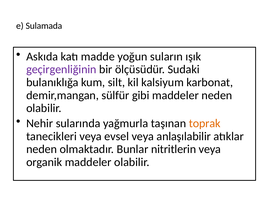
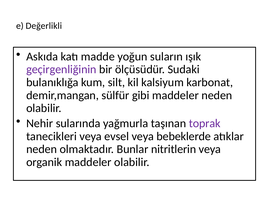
Sulamada: Sulamada -> Değerlikli
toprak colour: orange -> purple
anlaşılabilir: anlaşılabilir -> bebeklerde
